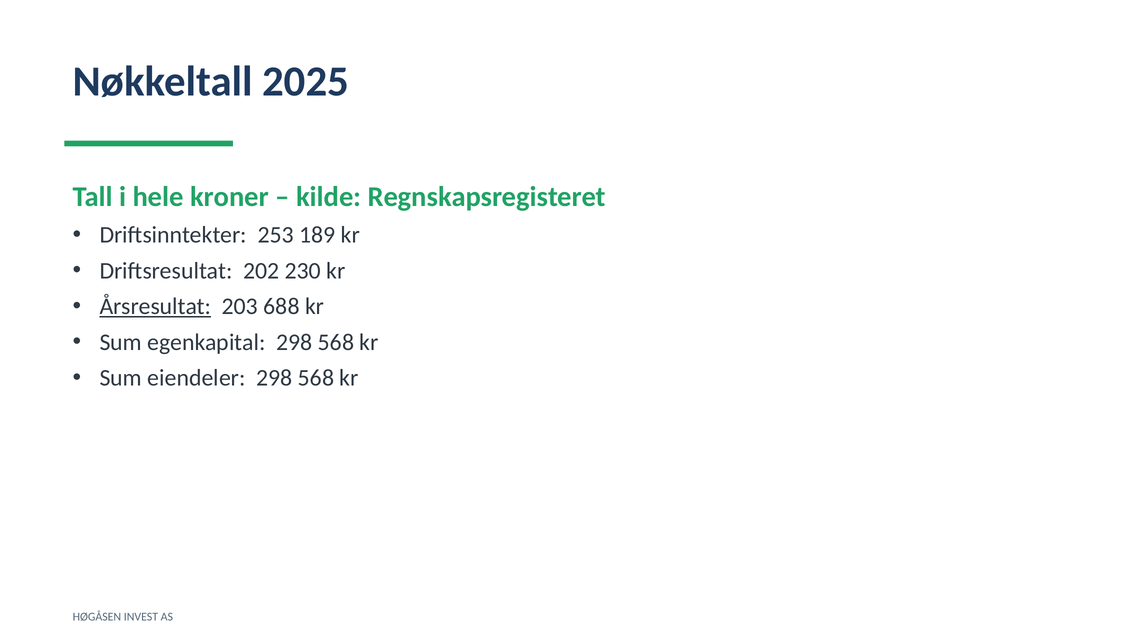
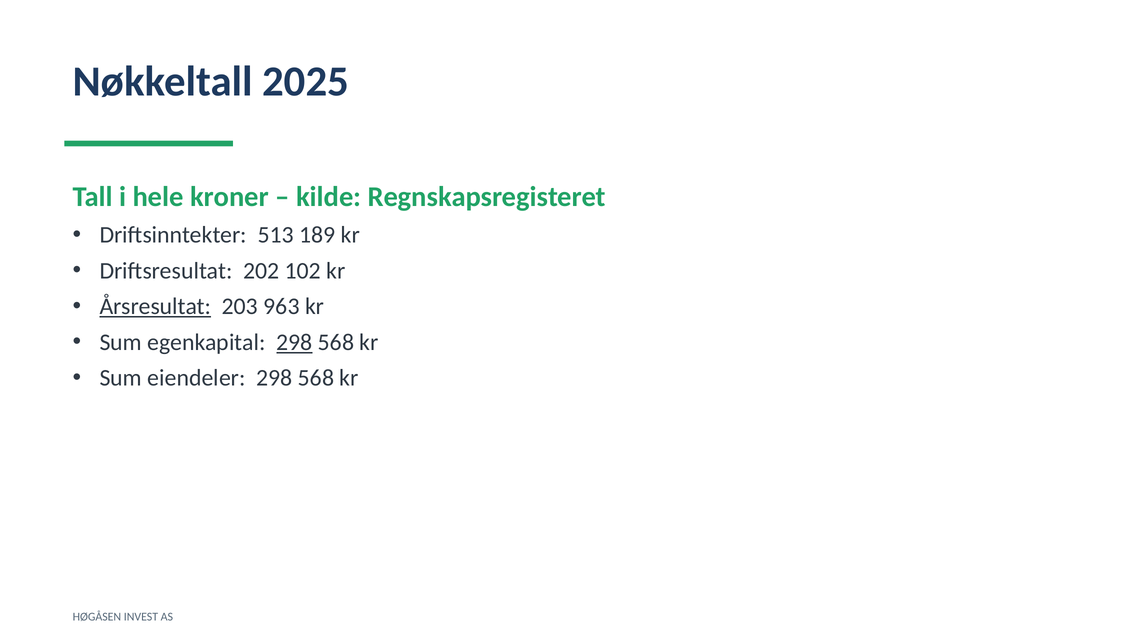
253: 253 -> 513
230: 230 -> 102
688: 688 -> 963
298 at (294, 342) underline: none -> present
